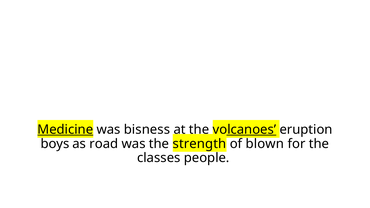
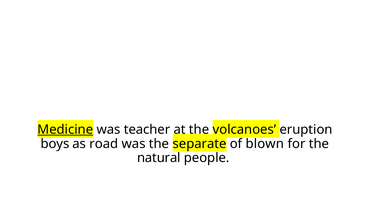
bisness: bisness -> teacher
volcanoes underline: present -> none
strength: strength -> separate
classes: classes -> natural
